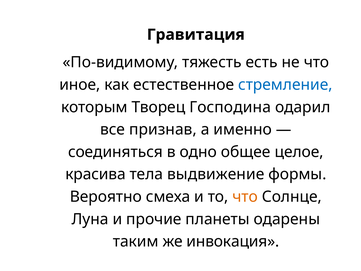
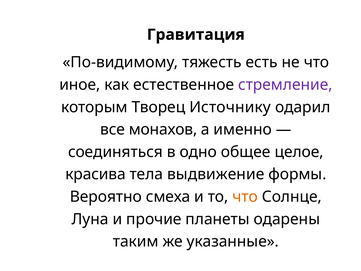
стремление colour: blue -> purple
Господина: Господина -> Источнику
признав: признав -> монахов
инвокация: инвокация -> указанные
